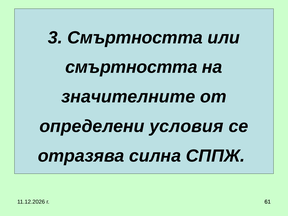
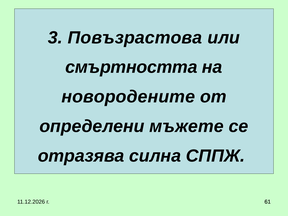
3 Смъртността: Смъртността -> Повъзрастова
значителните: значителните -> новородените
условия: условия -> мъжете
